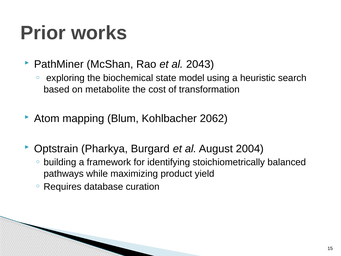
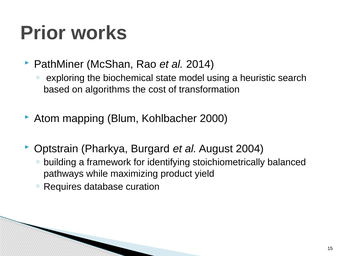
2043: 2043 -> 2014
metabolite: metabolite -> algorithms
2062: 2062 -> 2000
